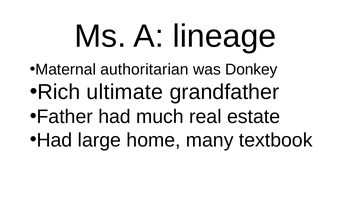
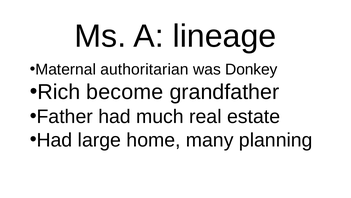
ultimate: ultimate -> become
textbook: textbook -> planning
